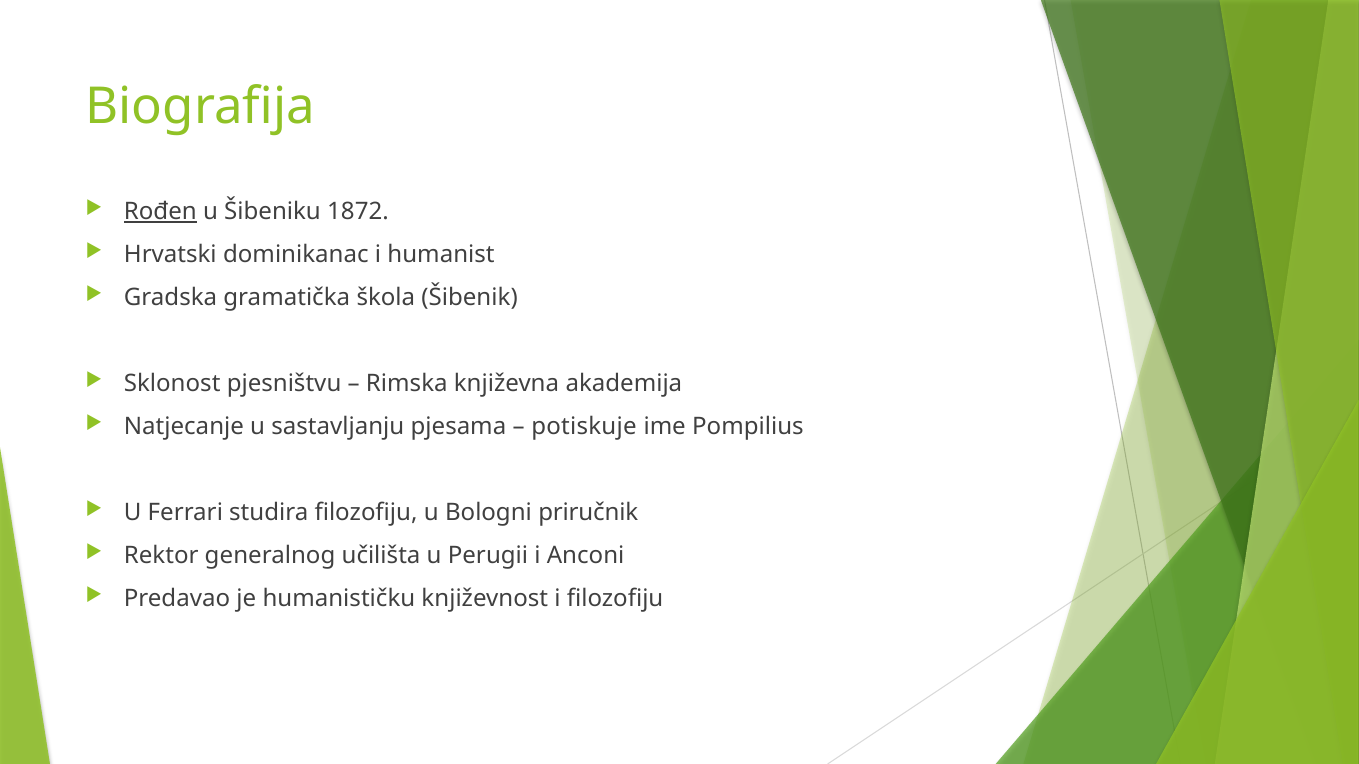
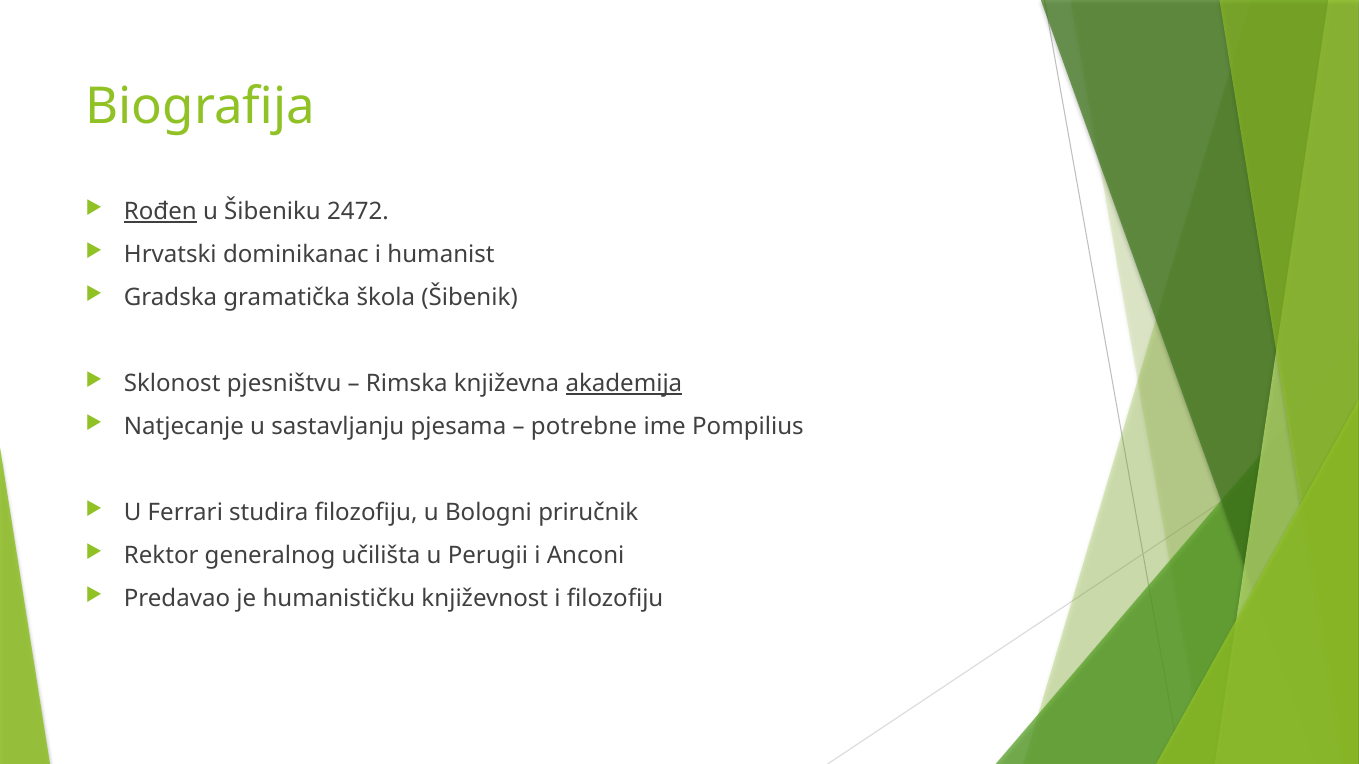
1872: 1872 -> 2472
akademija underline: none -> present
potiskuje: potiskuje -> potrebne
